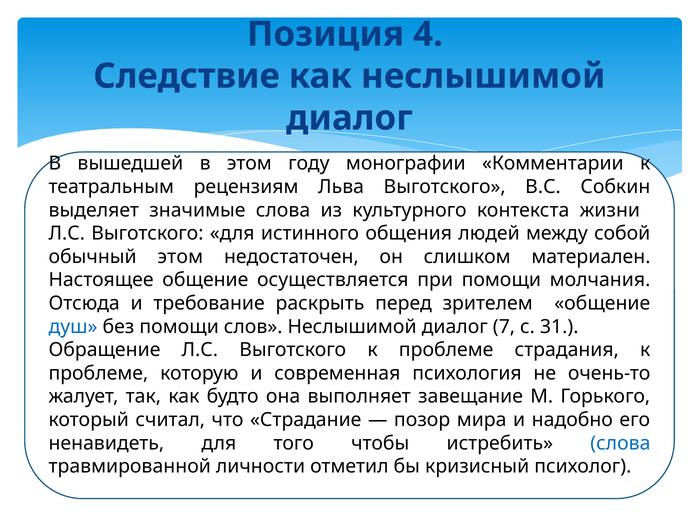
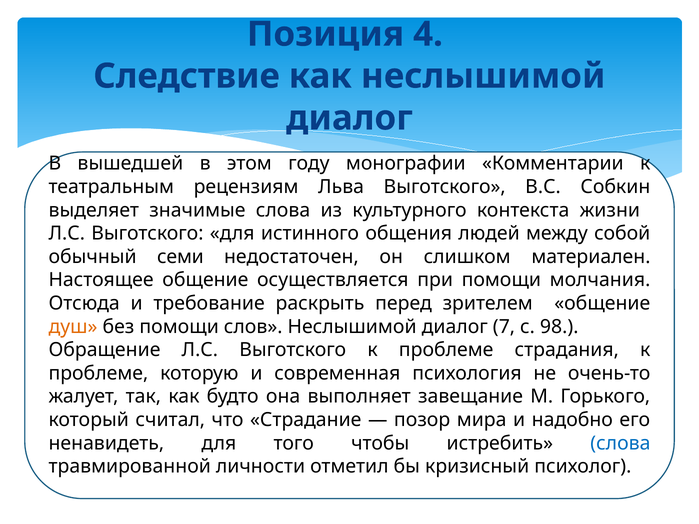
обычный этом: этом -> семи
душ colour: blue -> orange
31: 31 -> 98
